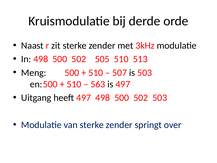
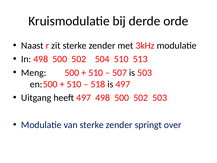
505: 505 -> 504
563: 563 -> 518
